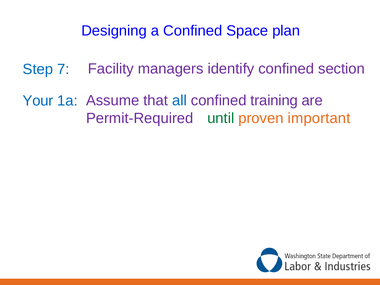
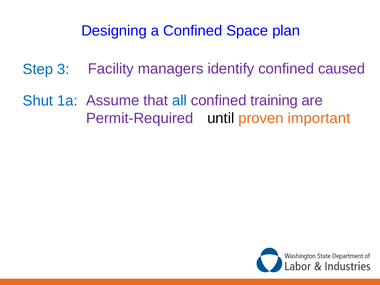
7: 7 -> 3
section: section -> caused
Your: Your -> Shut
until colour: green -> black
